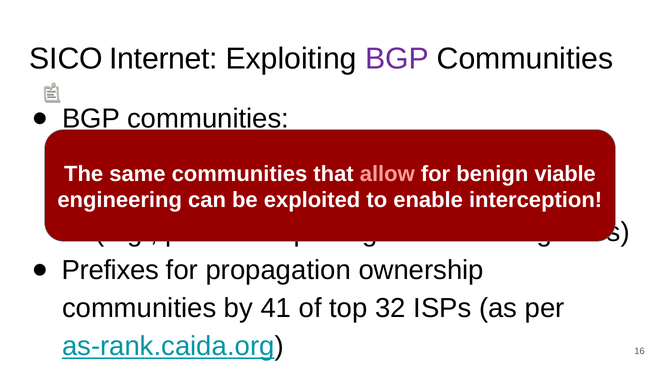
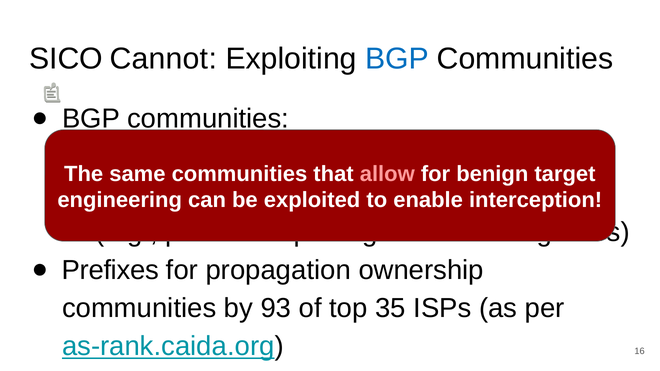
Internet: Internet -> Cannot
BGP at (397, 59) colour: purple -> blue
viable: viable -> target
41: 41 -> 93
32: 32 -> 35
